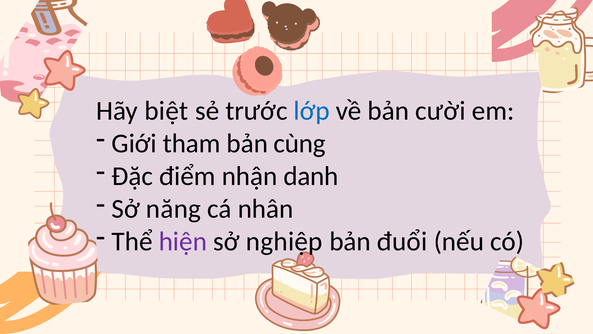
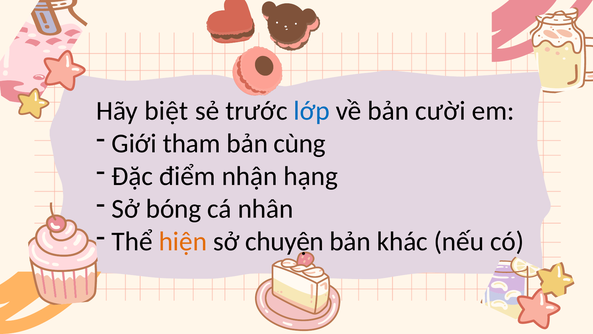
danh: danh -> hạng
năng: năng -> bóng
hiện colour: purple -> orange
nghiệp: nghiệp -> chuyện
đuổi: đuổi -> khác
